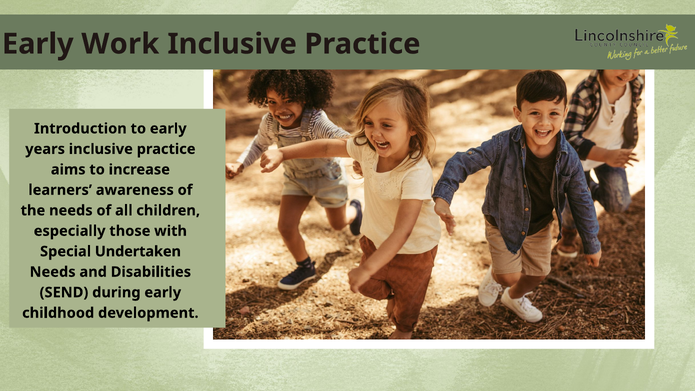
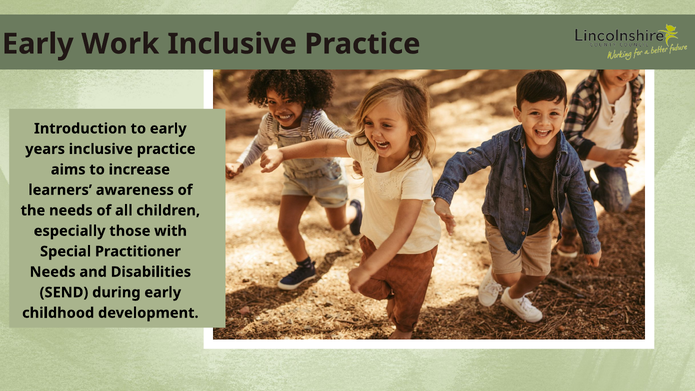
Undertaken: Undertaken -> Practitioner
